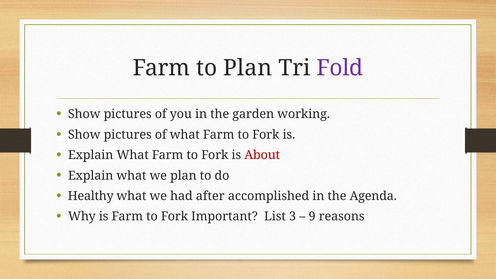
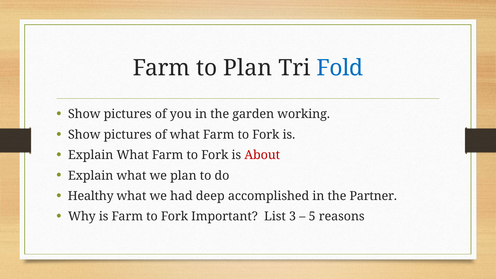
Fold colour: purple -> blue
after: after -> deep
Agenda: Agenda -> Partner
9: 9 -> 5
